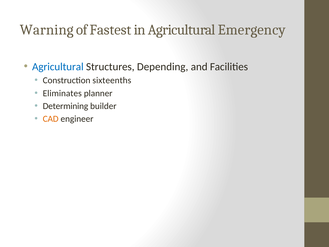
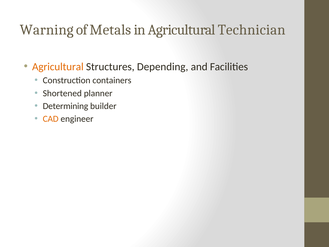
Fastest: Fastest -> Metals
Emergency: Emergency -> Technician
Agricultural at (58, 67) colour: blue -> orange
sixteenths: sixteenths -> containers
Eliminates: Eliminates -> Shortened
